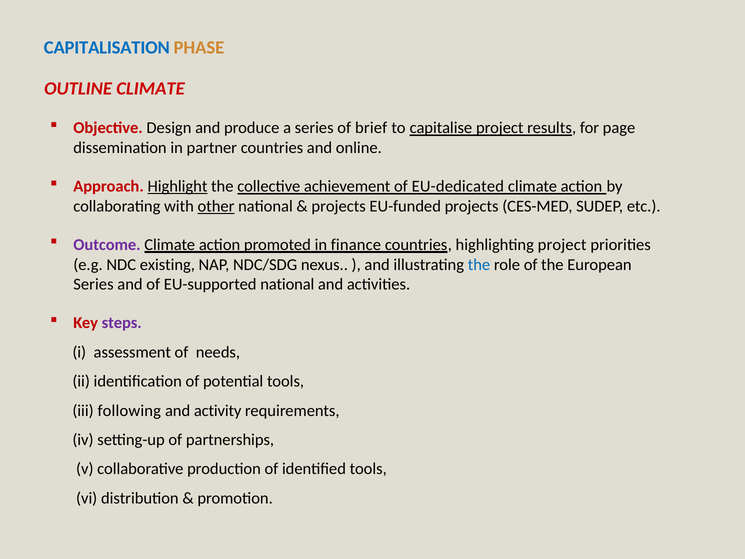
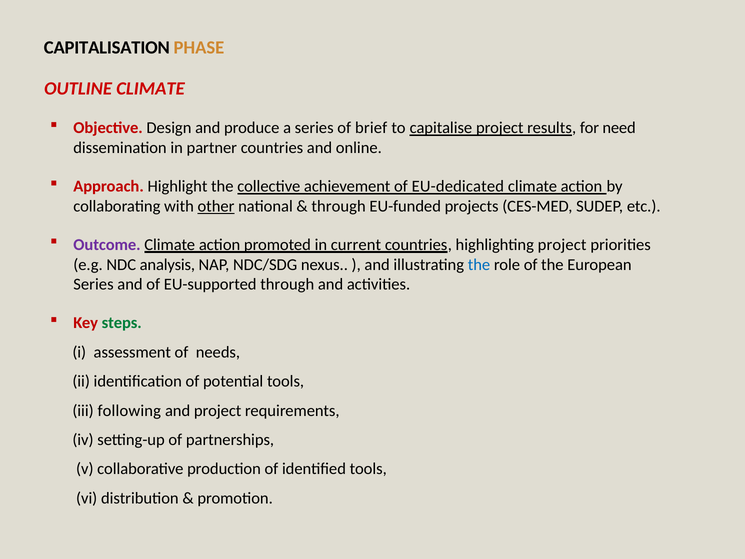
CAPITALISATION colour: blue -> black
page: page -> need
Highlight underline: present -> none
projects at (339, 206): projects -> through
finance: finance -> current
existing: existing -> analysis
EU-supported national: national -> through
steps colour: purple -> green
and activity: activity -> project
